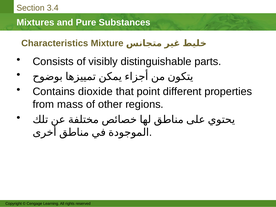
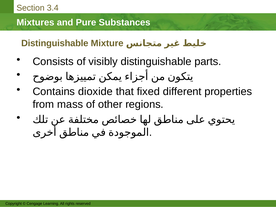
Characteristics at (55, 43): Characteristics -> Distinguishable
point: point -> fixed
